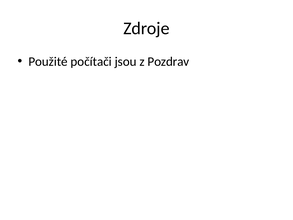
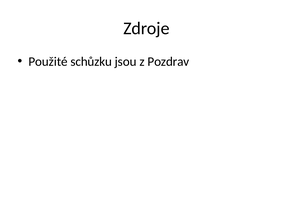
počítači: počítači -> schůzku
